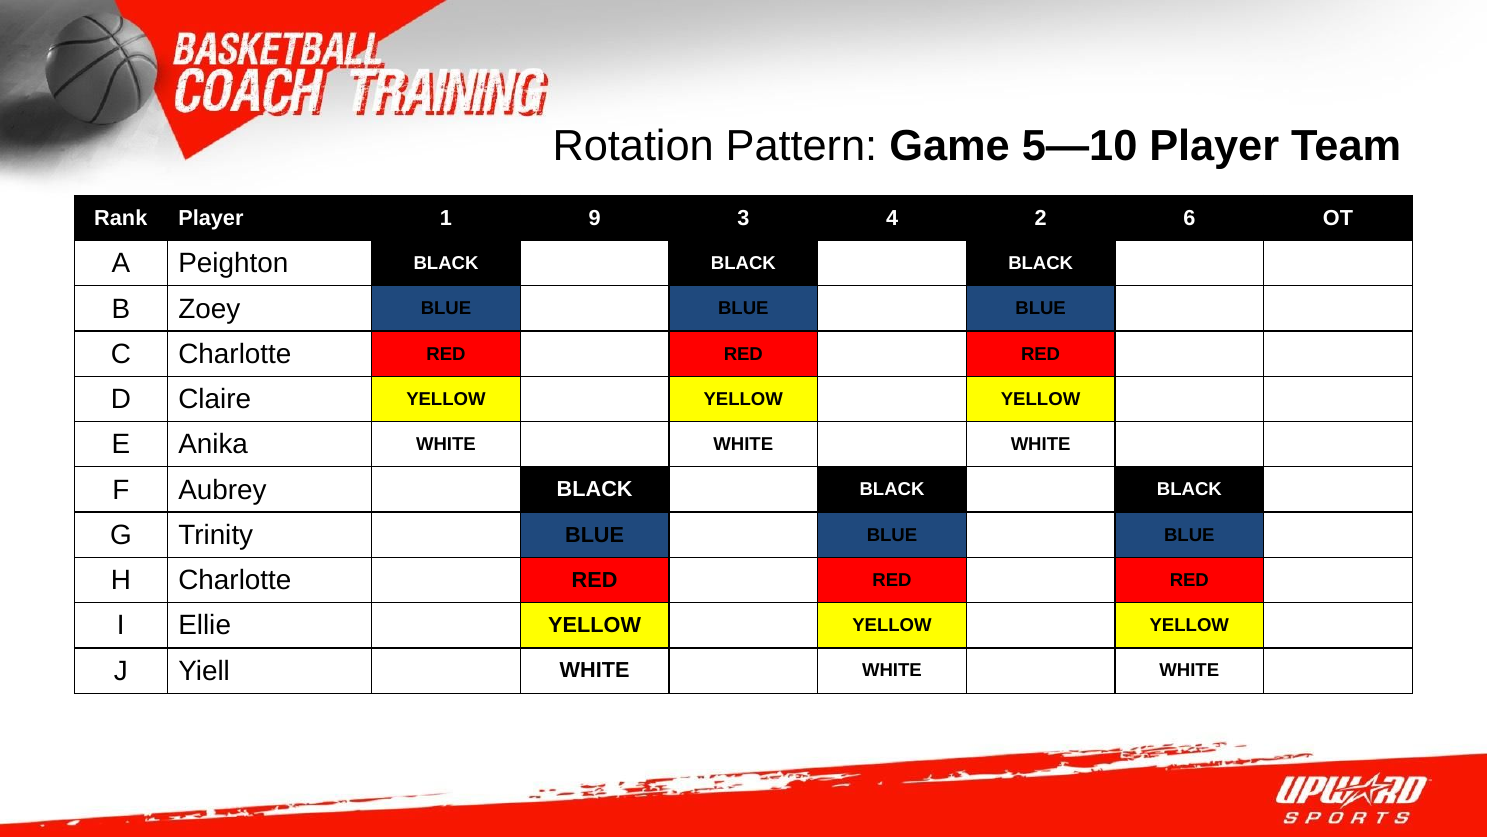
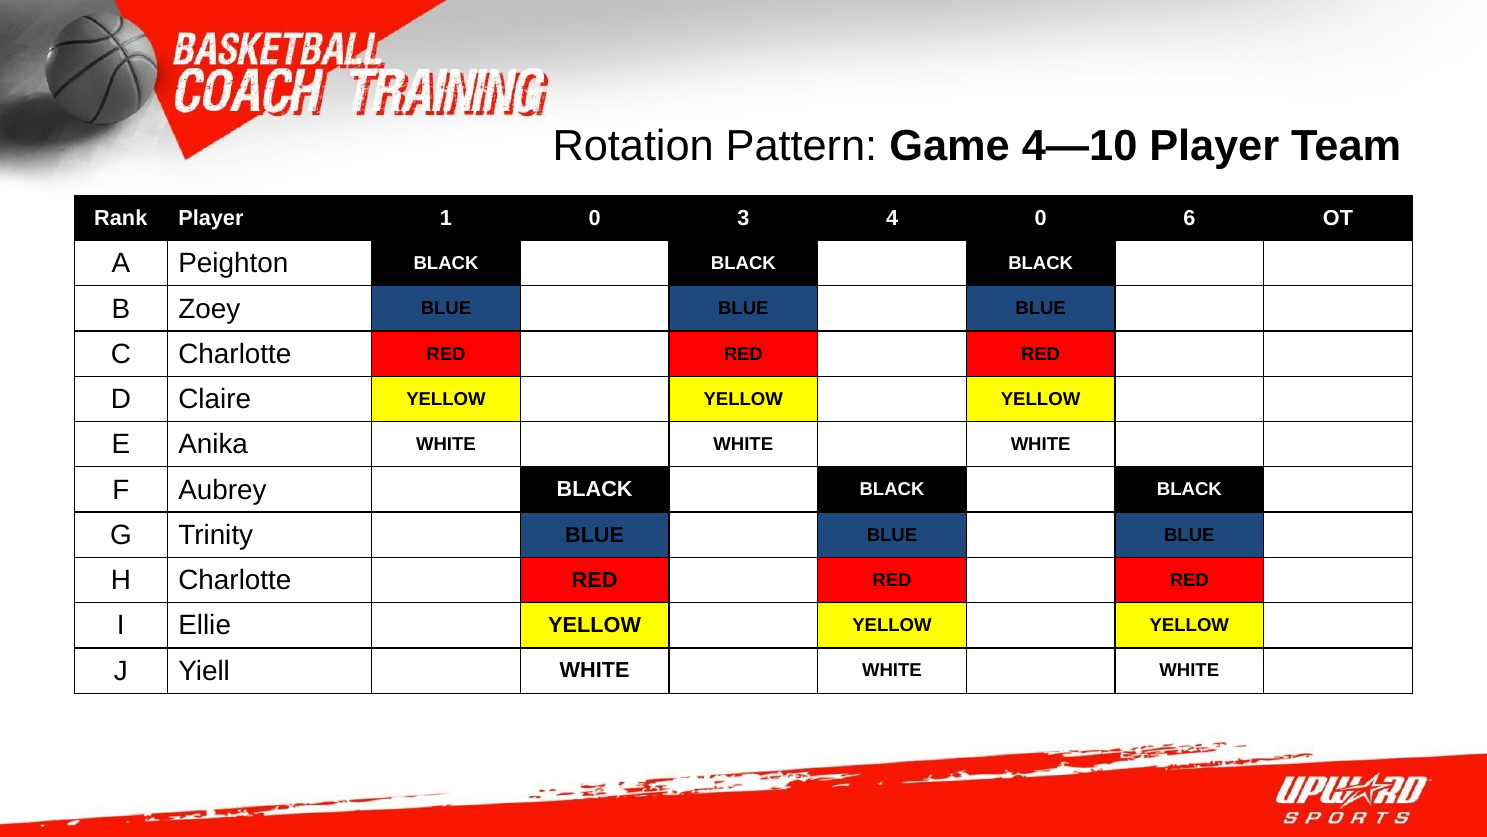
5—10: 5—10 -> 4—10
1 9: 9 -> 0
4 2: 2 -> 0
